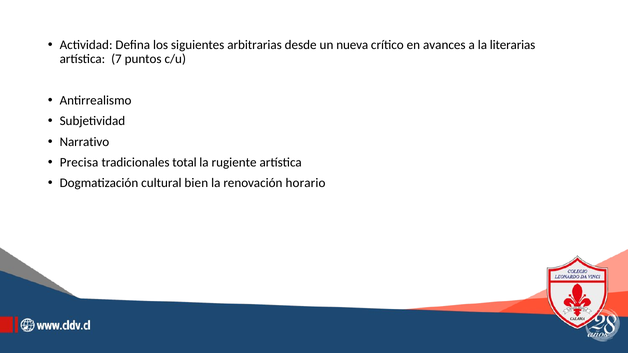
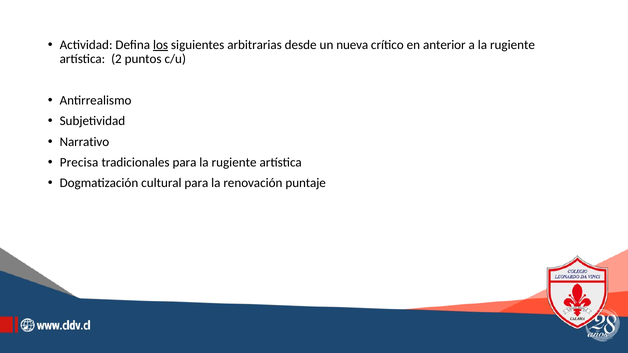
los underline: none -> present
avances: avances -> anterior
a la literarias: literarias -> rugiente
7: 7 -> 2
tradicionales total: total -> para
cultural bien: bien -> para
horario: horario -> puntaje
